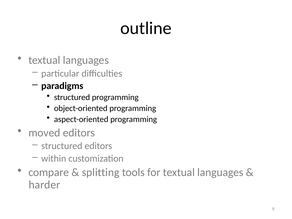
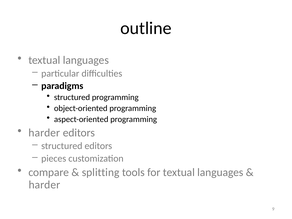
moved at (44, 133): moved -> harder
within: within -> pieces
